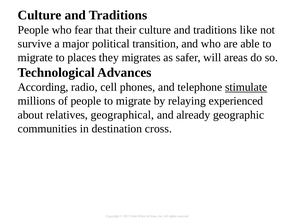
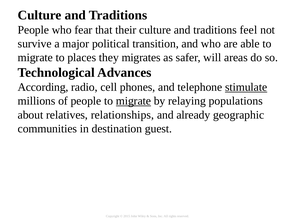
like: like -> feel
migrate at (133, 101) underline: none -> present
experienced: experienced -> populations
geographical: geographical -> relationships
cross: cross -> guest
